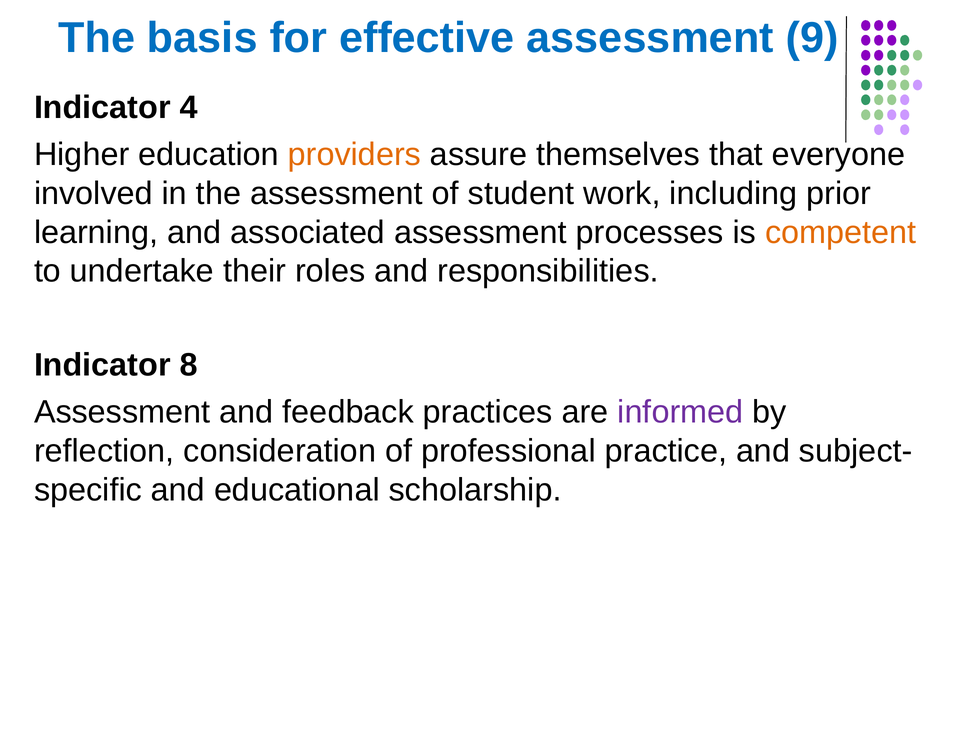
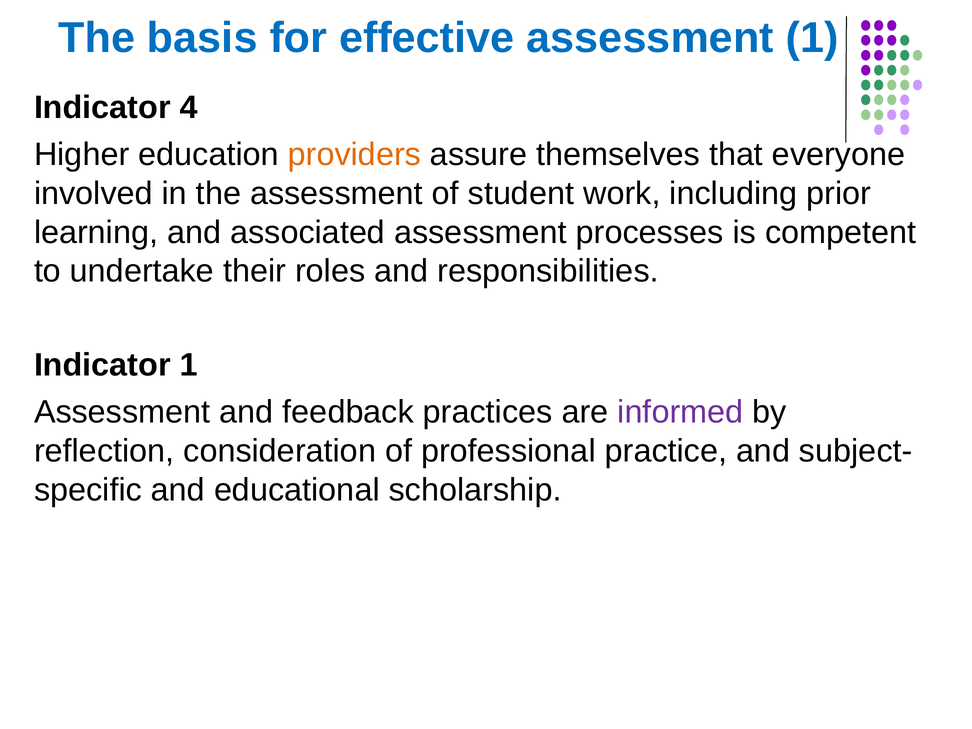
assessment 9: 9 -> 1
competent colour: orange -> black
Indicator 8: 8 -> 1
